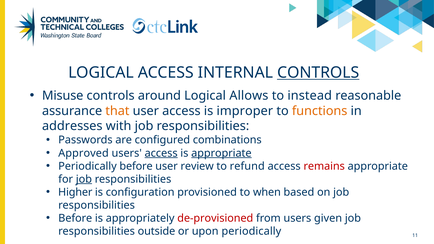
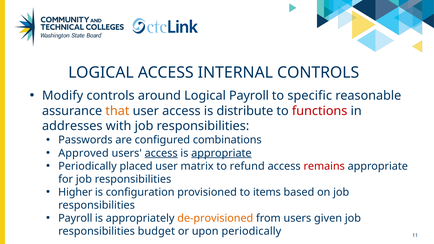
CONTROLS at (318, 73) underline: present -> none
Misuse: Misuse -> Modify
Logical Allows: Allows -> Payroll
instead: instead -> specific
improper: improper -> distribute
functions colour: orange -> red
Periodically before: before -> placed
review: review -> matrix
job at (84, 179) underline: present -> none
when: when -> items
Before at (75, 218): Before -> Payroll
de-provisioned colour: red -> orange
outside: outside -> budget
